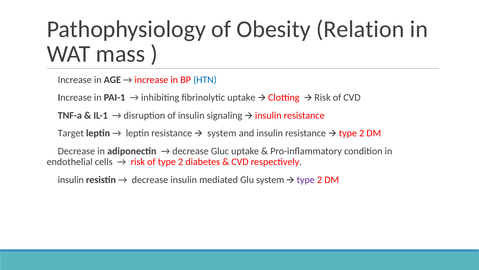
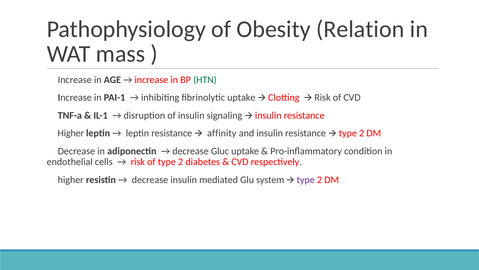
HTN colour: blue -> green
Target at (71, 133): Target -> Higher
resistance system: system -> affinity
insulin at (71, 179): insulin -> higher
